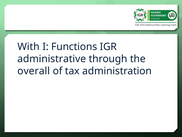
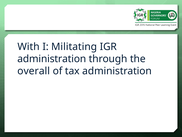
Functions: Functions -> Militating
administrative at (52, 59): administrative -> administration
